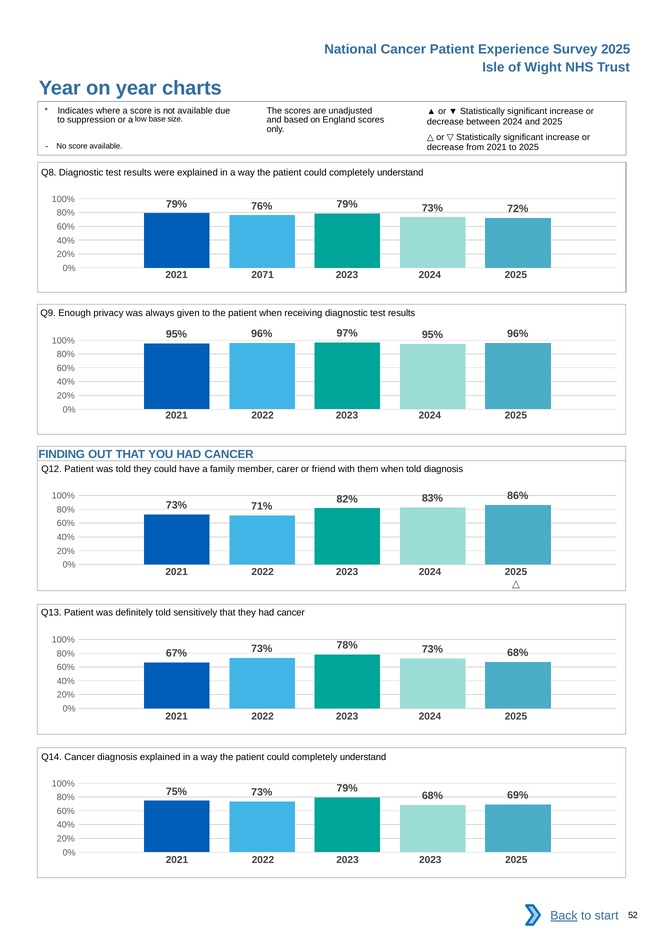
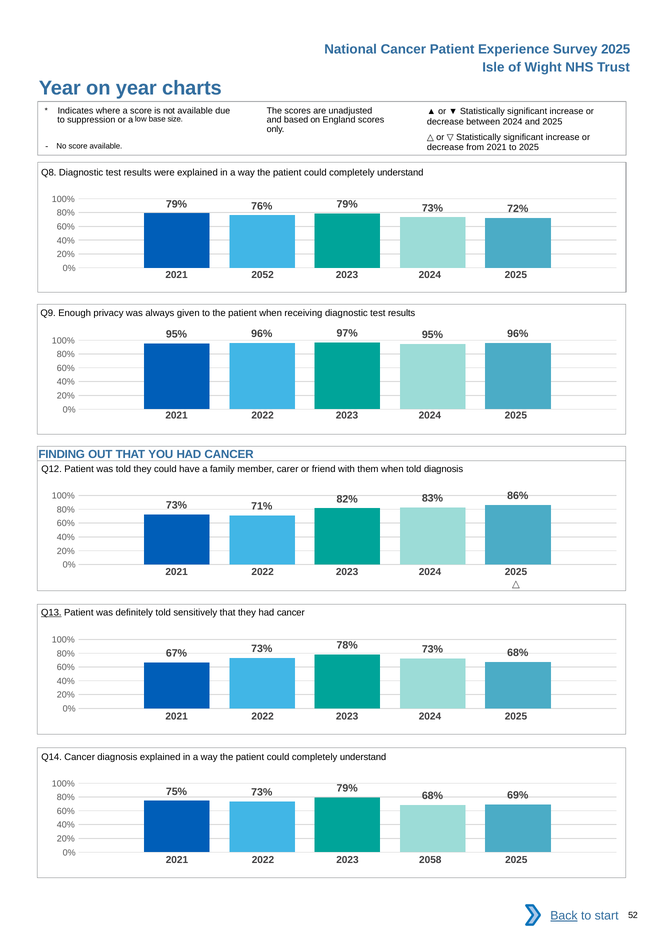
2071: 2071 -> 2052
Q13 underline: none -> present
2023 2023: 2023 -> 2058
